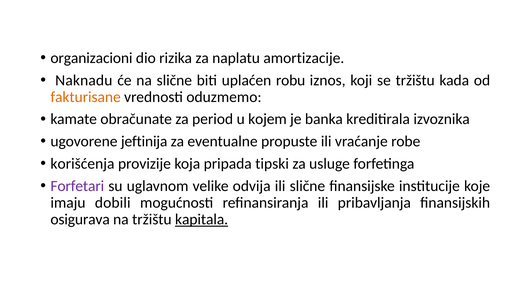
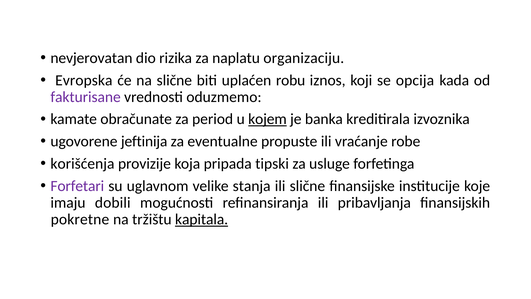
organizacioni: organizacioni -> nevjerovatan
amortizacije: amortizacije -> organizaciju
Naknadu: Naknadu -> Evropska
se tržištu: tržištu -> opcija
fakturisane colour: orange -> purple
kojem underline: none -> present
odvija: odvija -> stanja
osigurava: osigurava -> pokretne
